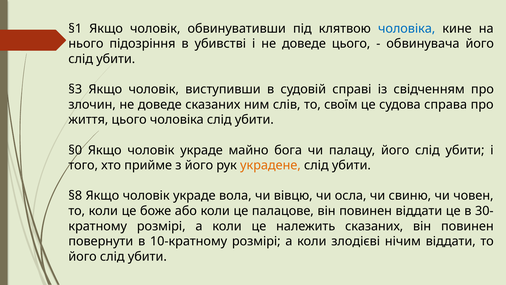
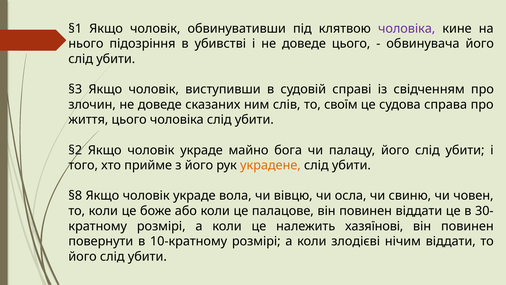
чоловіка at (407, 29) colour: blue -> purple
§0: §0 -> §2
належить сказаних: сказаних -> хазяїнові
